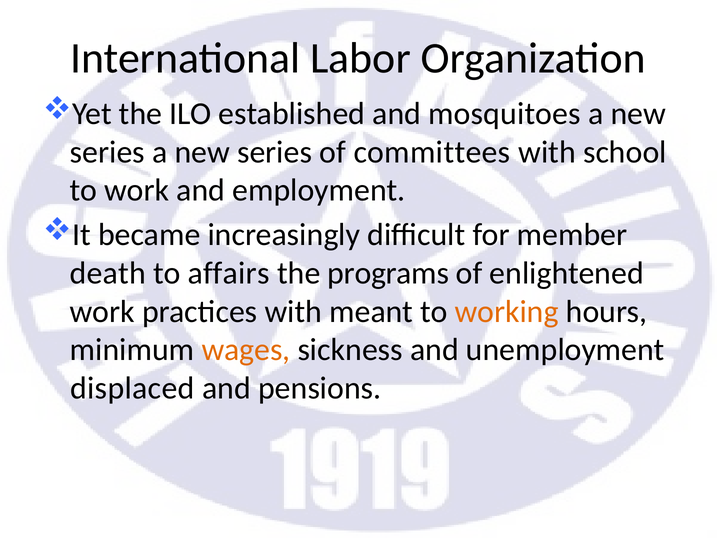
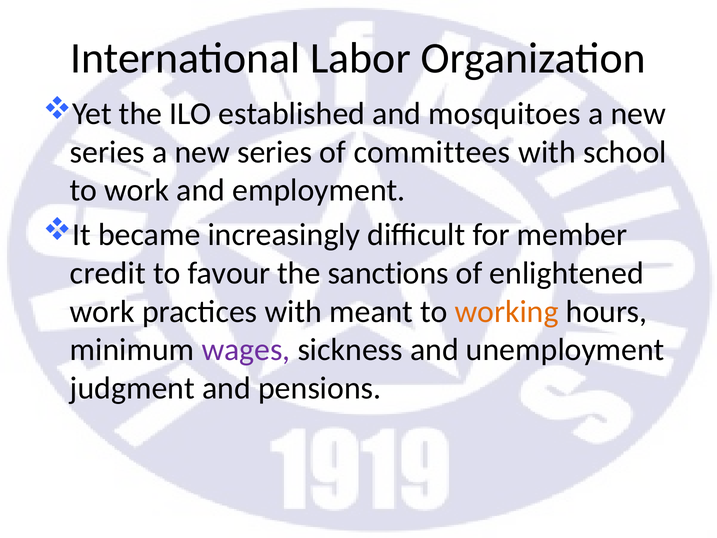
death: death -> credit
affairs: affairs -> favour
programs: programs -> sanctions
wages colour: orange -> purple
displaced: displaced -> judgment
